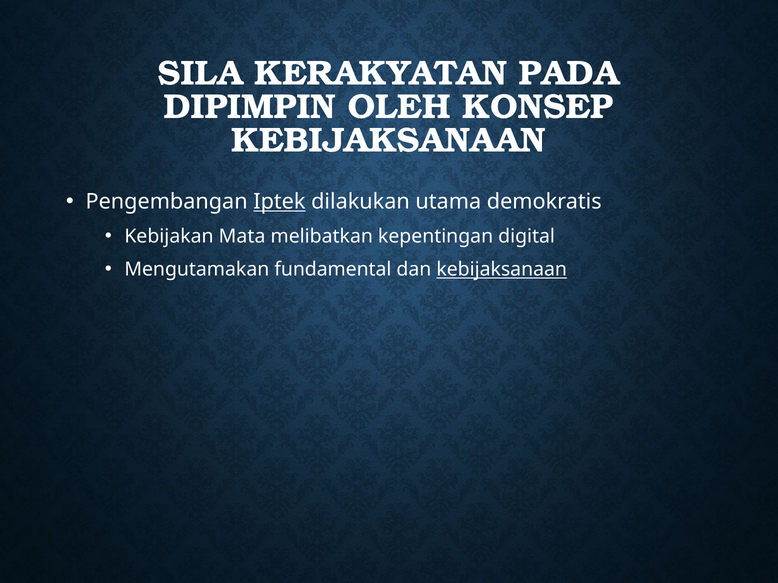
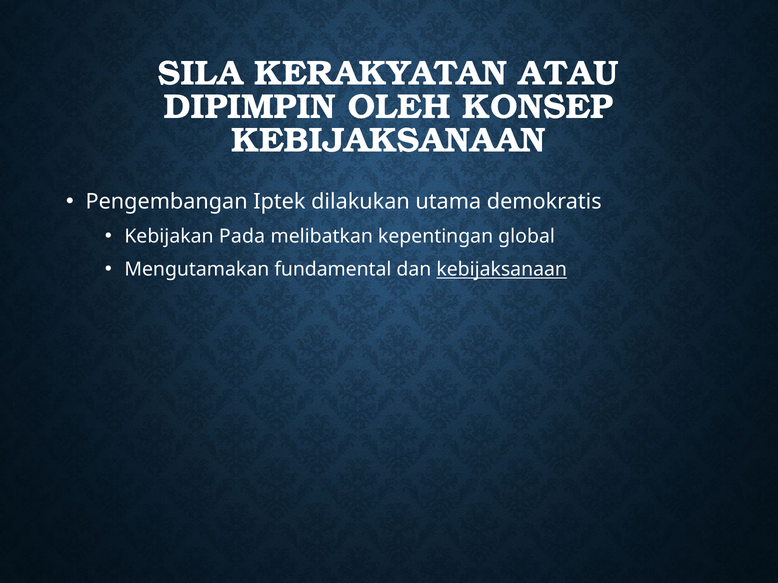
PADA: PADA -> ATAU
Iptek underline: present -> none
Mata: Mata -> Pada
digital: digital -> global
